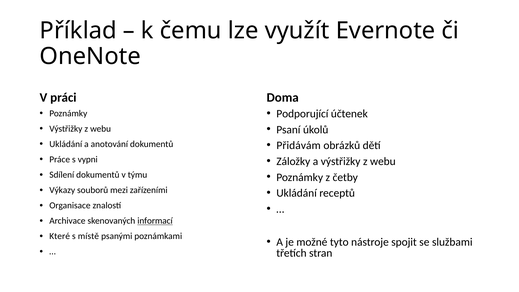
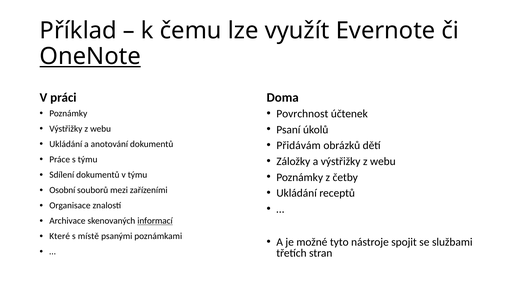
OneNote underline: none -> present
Podporující: Podporující -> Povrchnost
s vypni: vypni -> týmu
Výkazy: Výkazy -> Osobní
